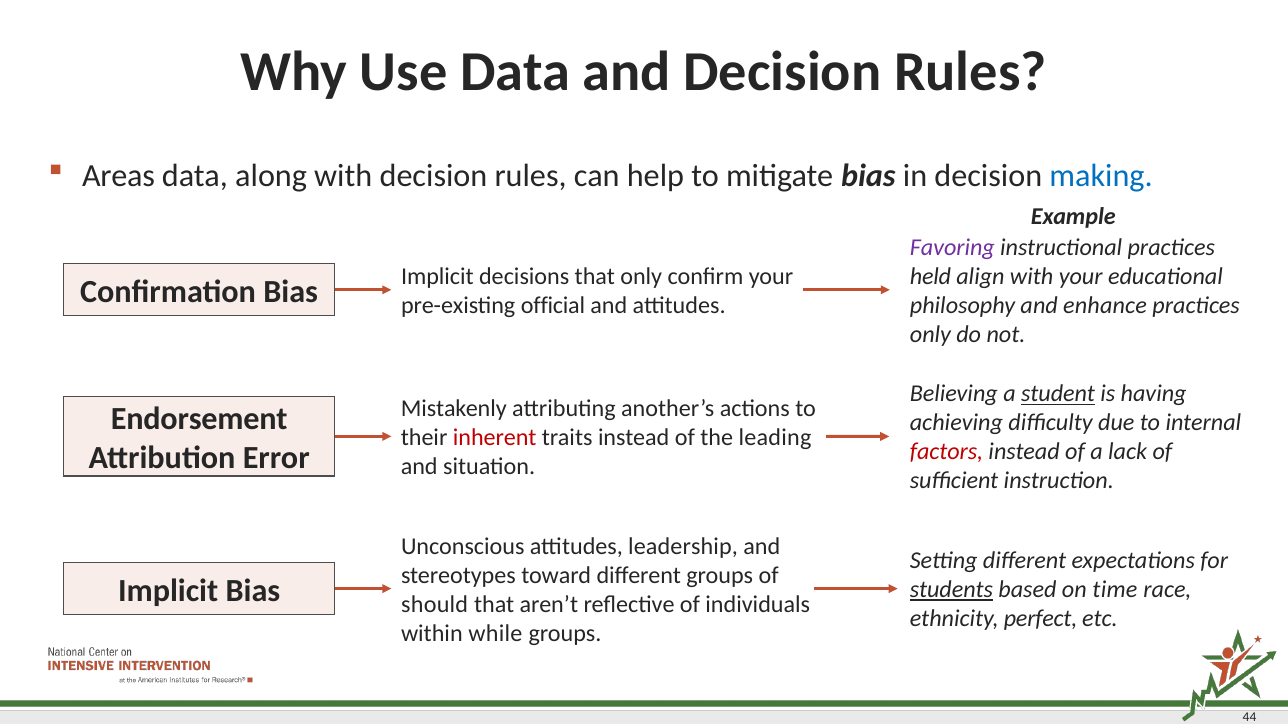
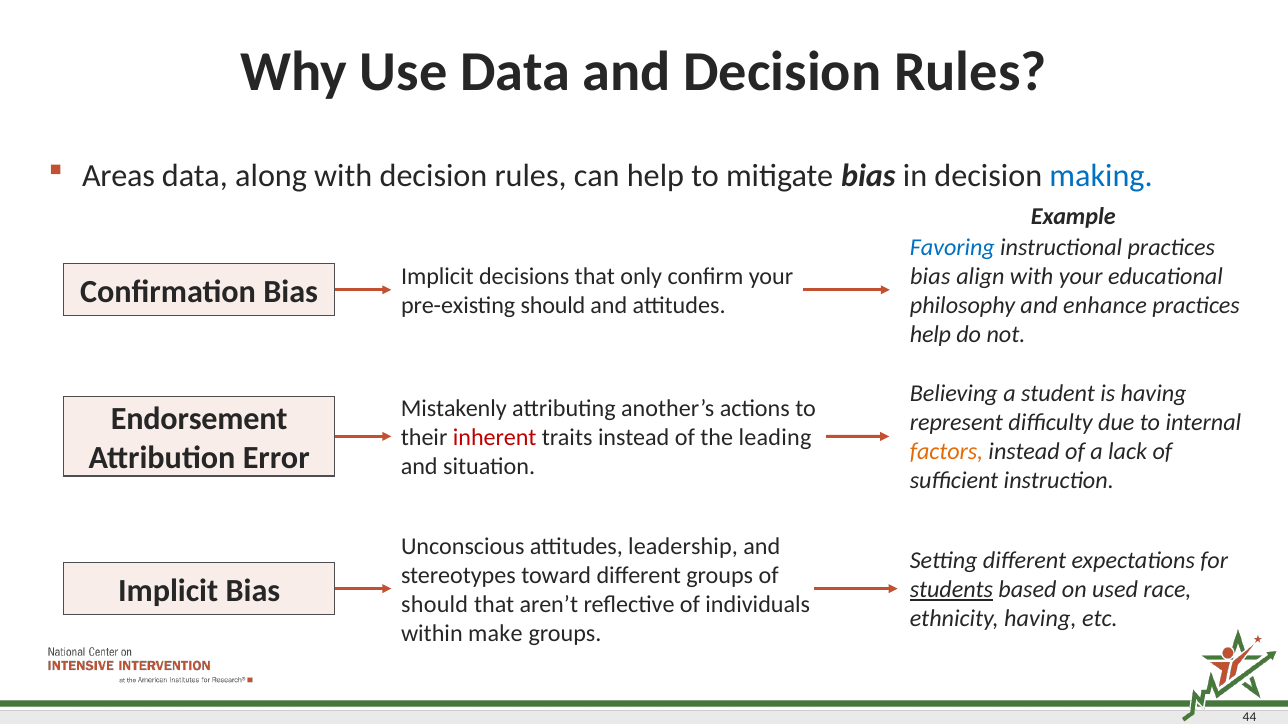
Favoring colour: purple -> blue
held at (931, 277): held -> bias
pre-existing official: official -> should
only at (930, 334): only -> help
student underline: present -> none
achieving: achieving -> represent
factors colour: red -> orange
time: time -> used
ethnicity perfect: perfect -> having
while: while -> make
